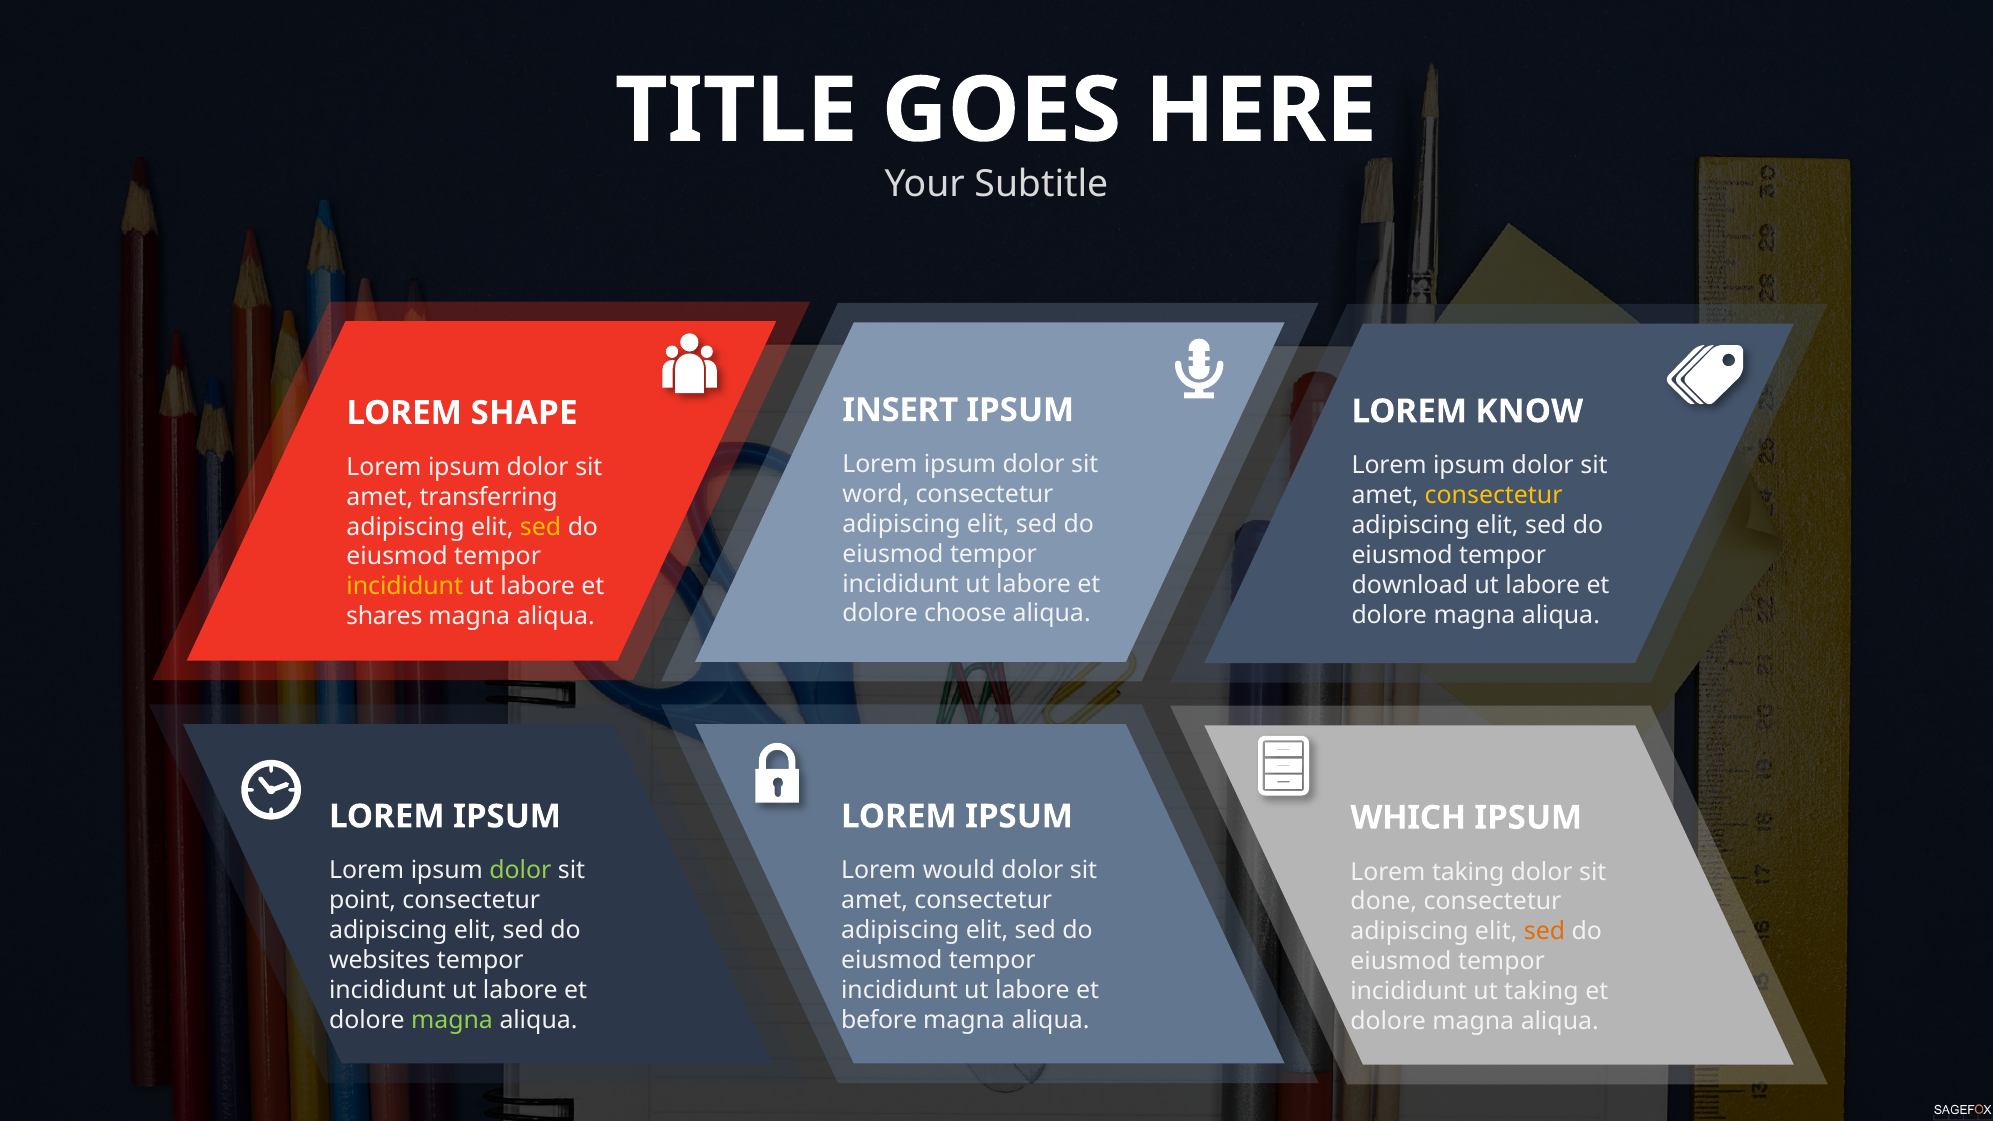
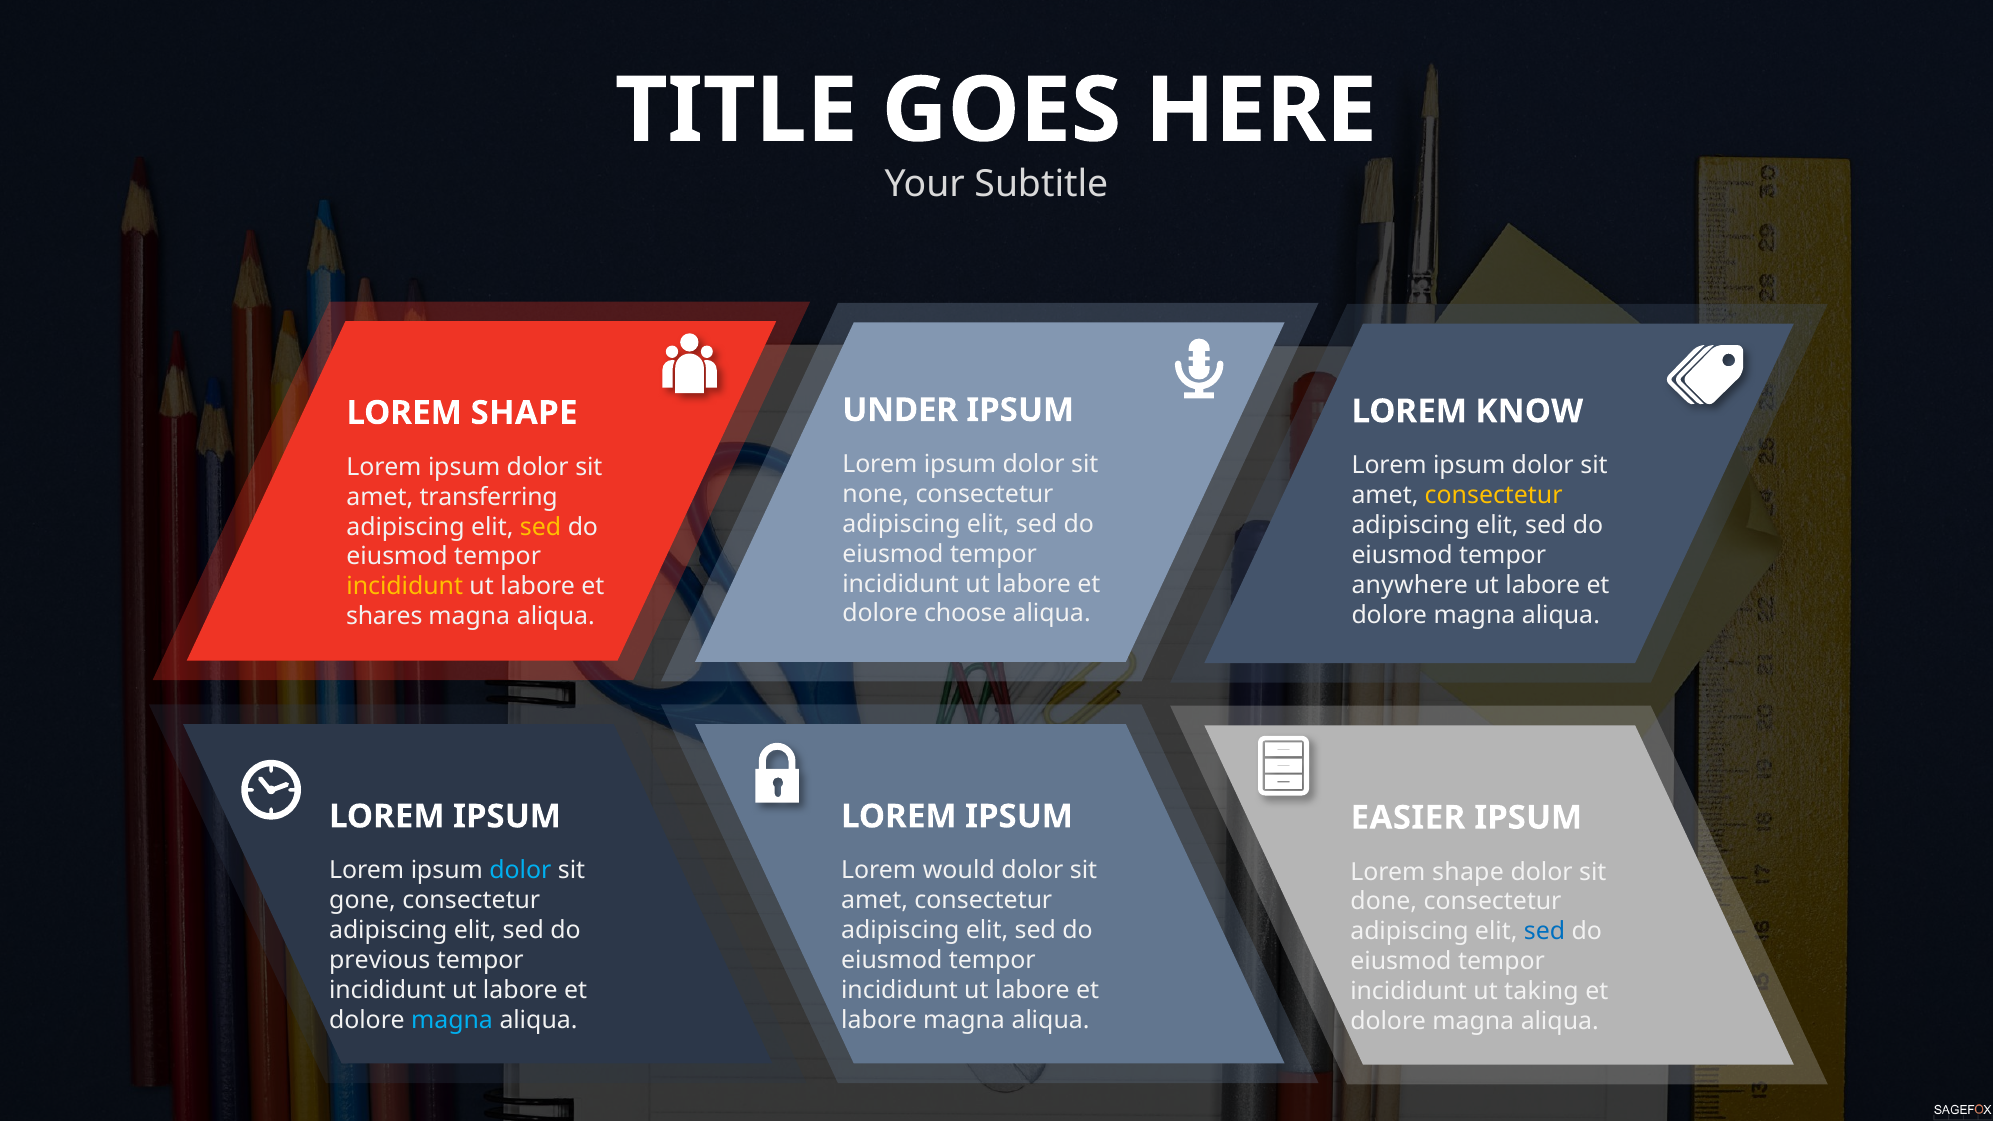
INSERT: INSERT -> UNDER
word: word -> none
download: download -> anywhere
WHICH: WHICH -> EASIER
dolor at (520, 871) colour: light green -> light blue
taking at (1468, 872): taking -> shape
point: point -> gone
sed at (1545, 932) colour: orange -> blue
websites: websites -> previous
magna at (452, 1020) colour: light green -> light blue
before at (879, 1020): before -> labore
